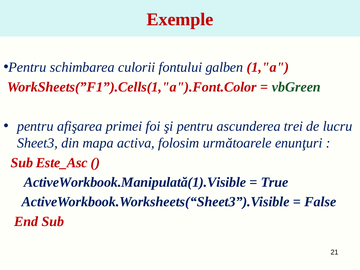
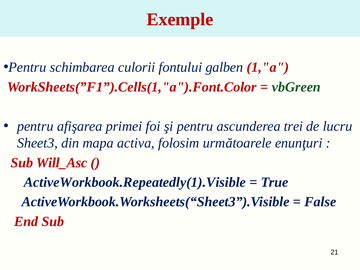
Este_Asc: Este_Asc -> Will_Asc
ActiveWorkbook.Manipulată(1).Visible: ActiveWorkbook.Manipulată(1).Visible -> ActiveWorkbook.Repeatedly(1).Visible
